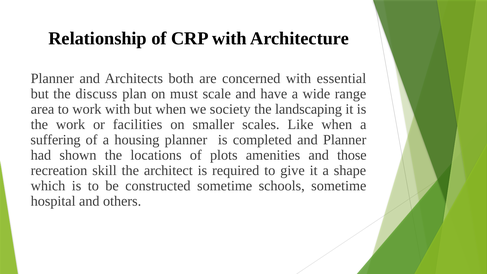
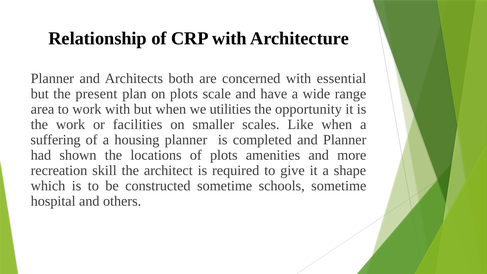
discuss: discuss -> present
on must: must -> plots
society: society -> utilities
landscaping: landscaping -> opportunity
those: those -> more
